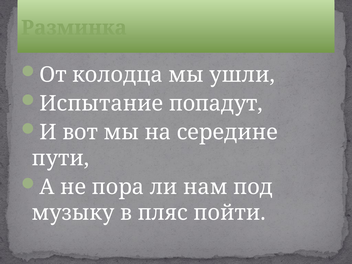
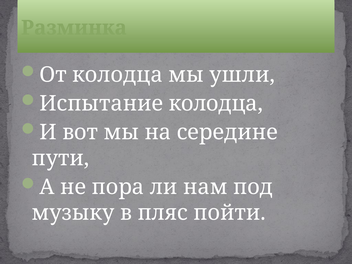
Испытание попадут: попадут -> колодца
